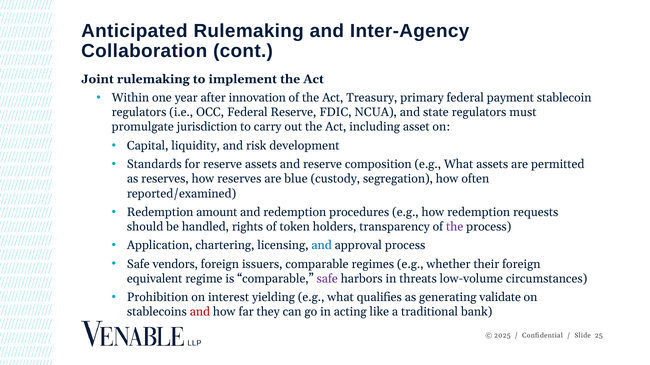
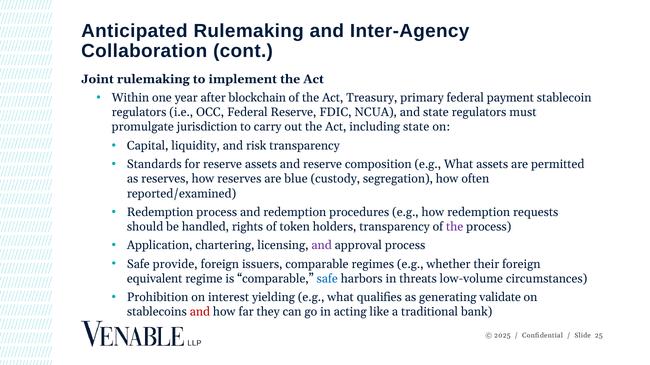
innovation: innovation -> blockchain
including asset: asset -> state
risk development: development -> transparency
Redemption amount: amount -> process
and at (322, 246) colour: blue -> purple
vendors: vendors -> provide
safe at (327, 279) colour: purple -> blue
